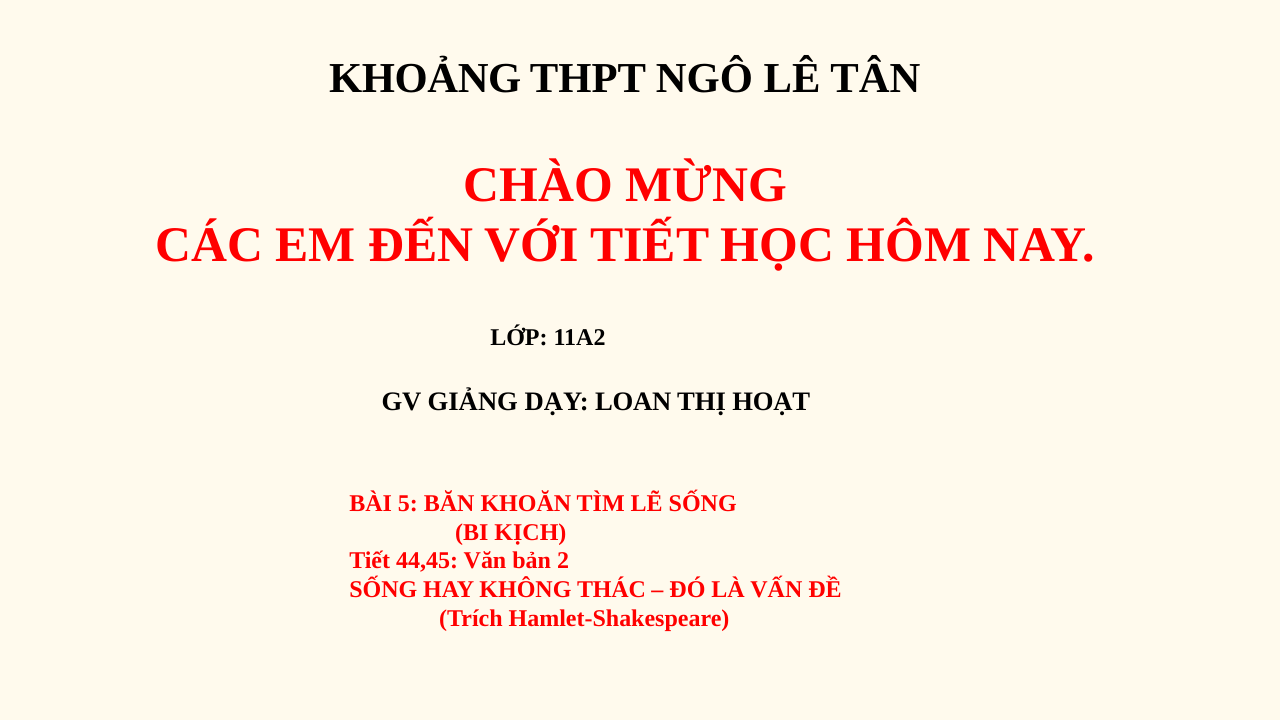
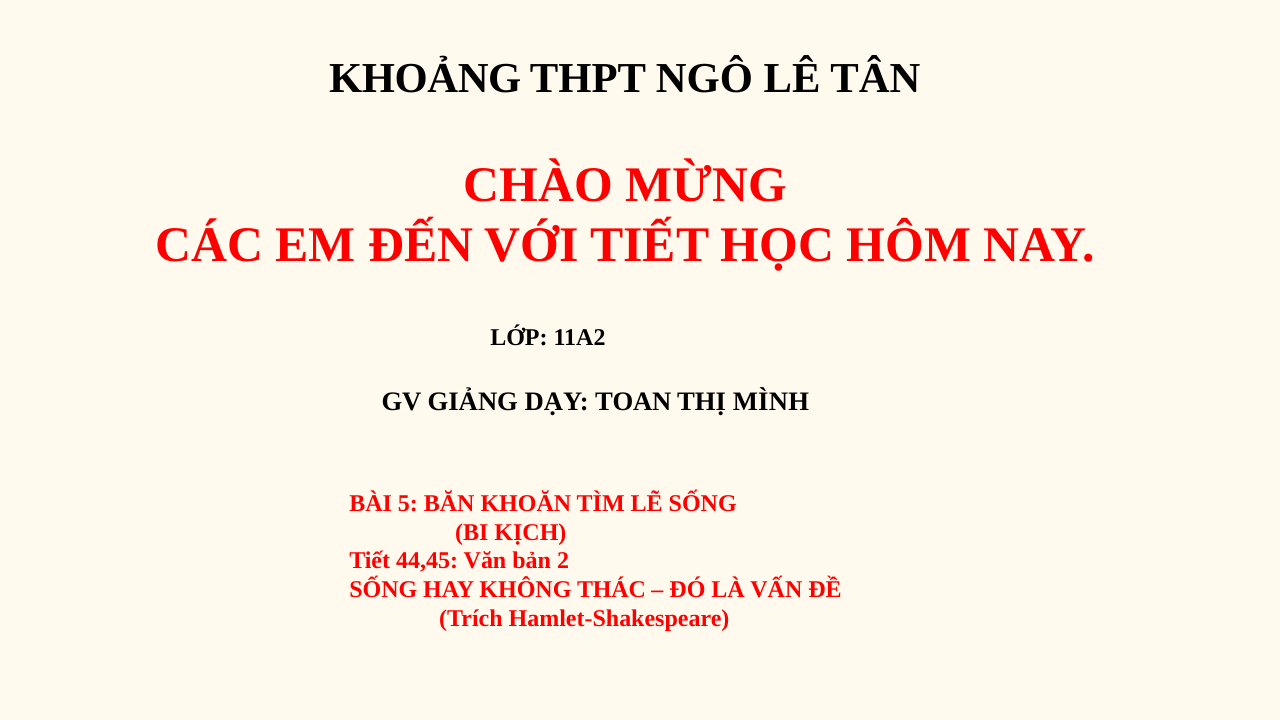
LOAN: LOAN -> TOAN
HOẠT: HOẠT -> MÌNH
